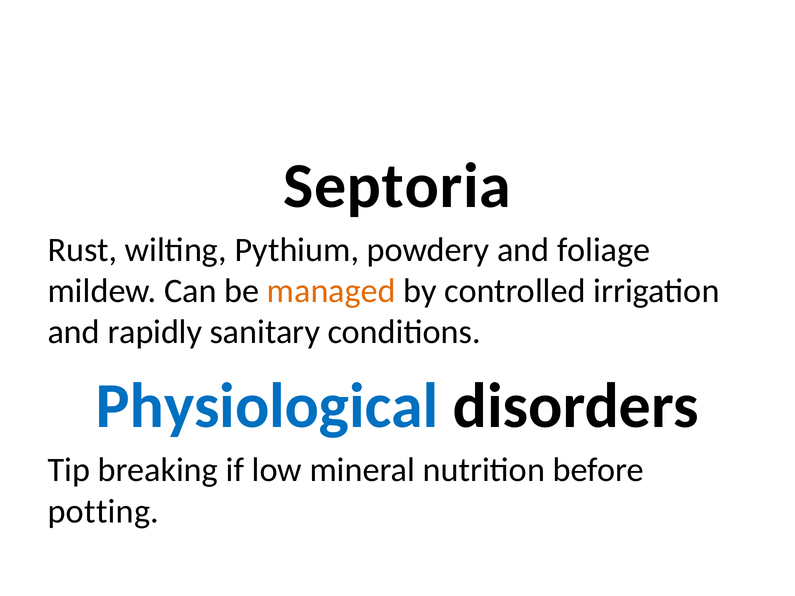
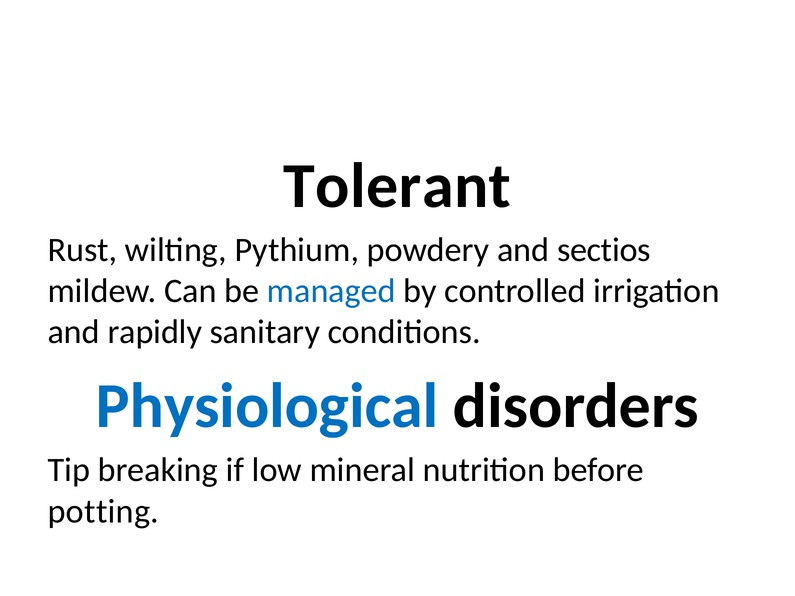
Septoria: Septoria -> Tolerant
foliage: foliage -> sectios
managed colour: orange -> blue
